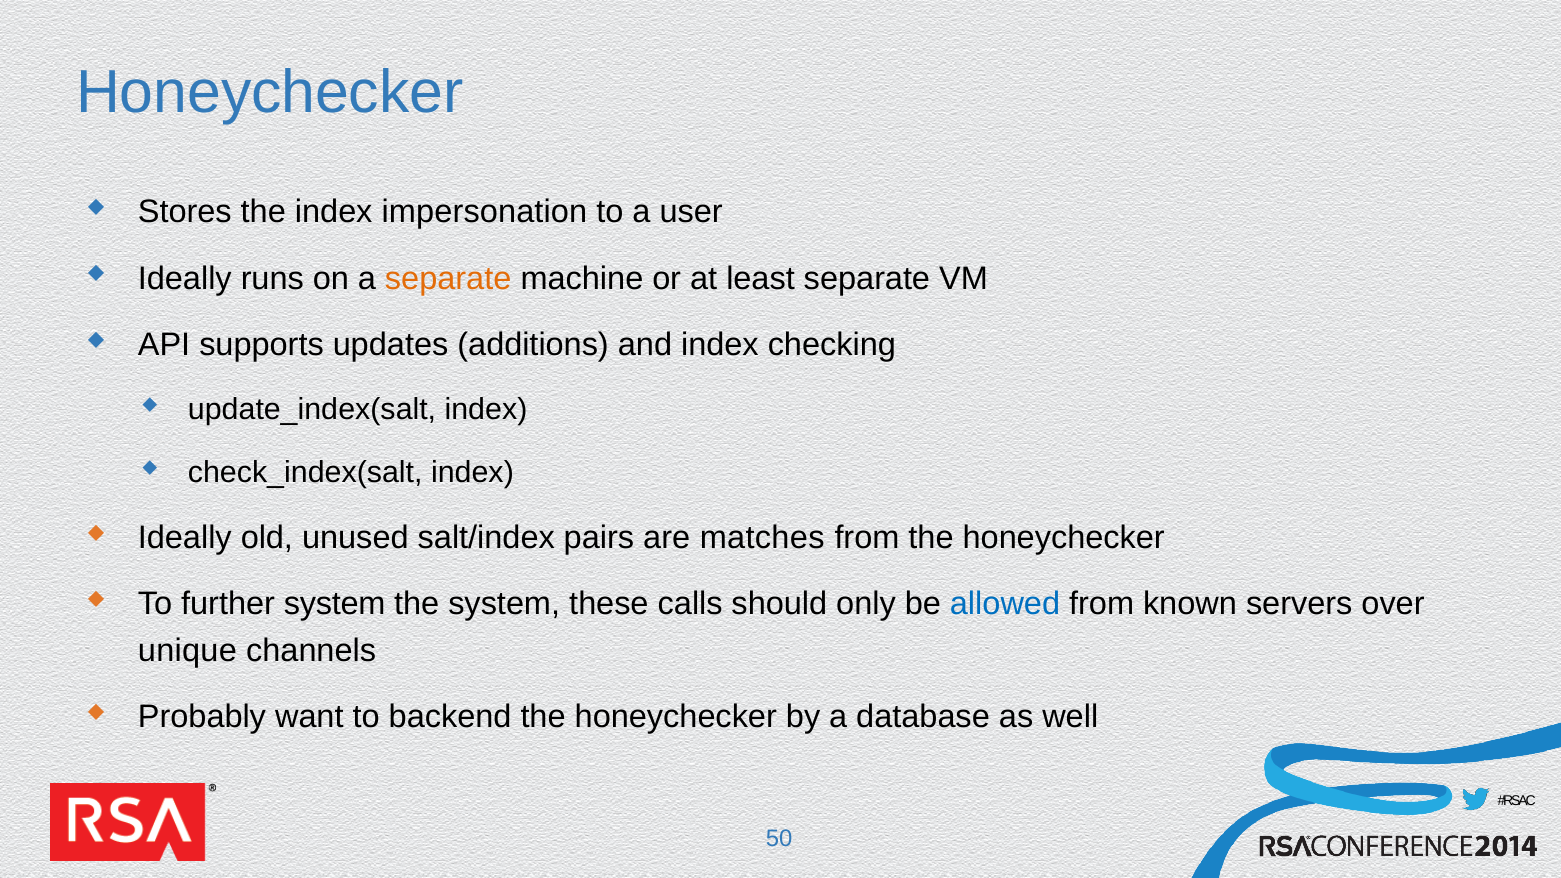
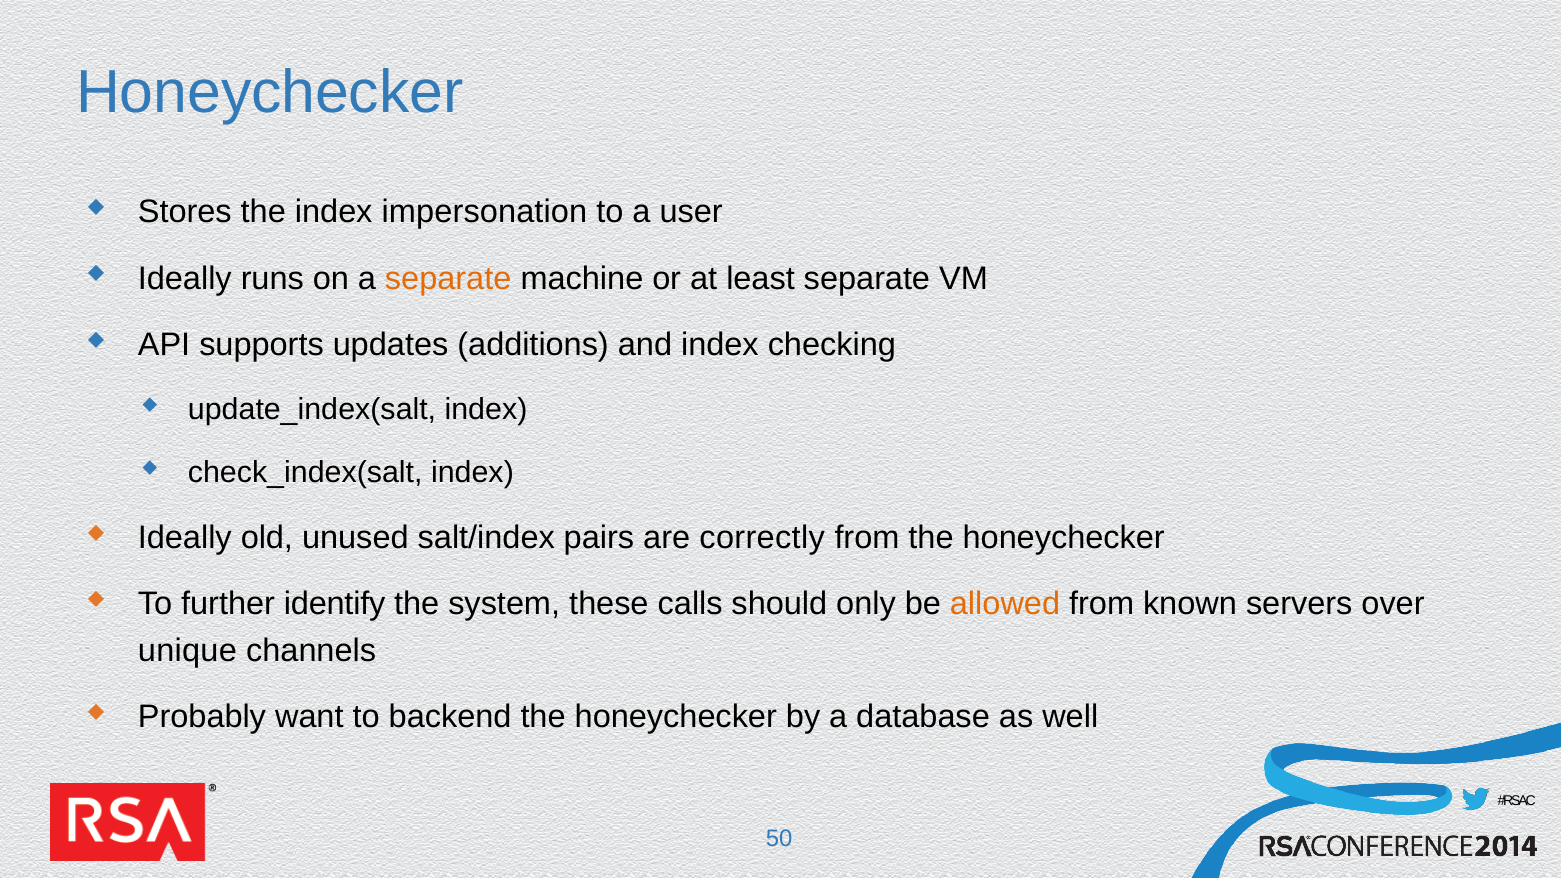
matches: matches -> correctly
further system: system -> identify
allowed colour: blue -> orange
